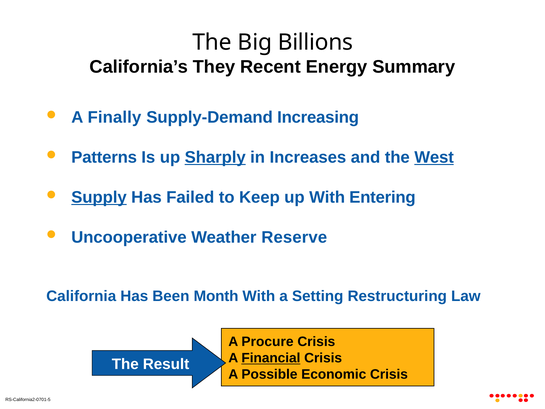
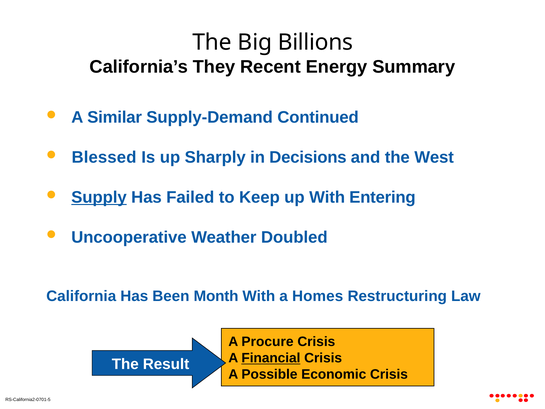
Finally: Finally -> Similar
Increasing: Increasing -> Continued
Patterns: Patterns -> Blessed
Sharply underline: present -> none
Increases: Increases -> Decisions
West underline: present -> none
Reserve: Reserve -> Doubled
Setting: Setting -> Homes
